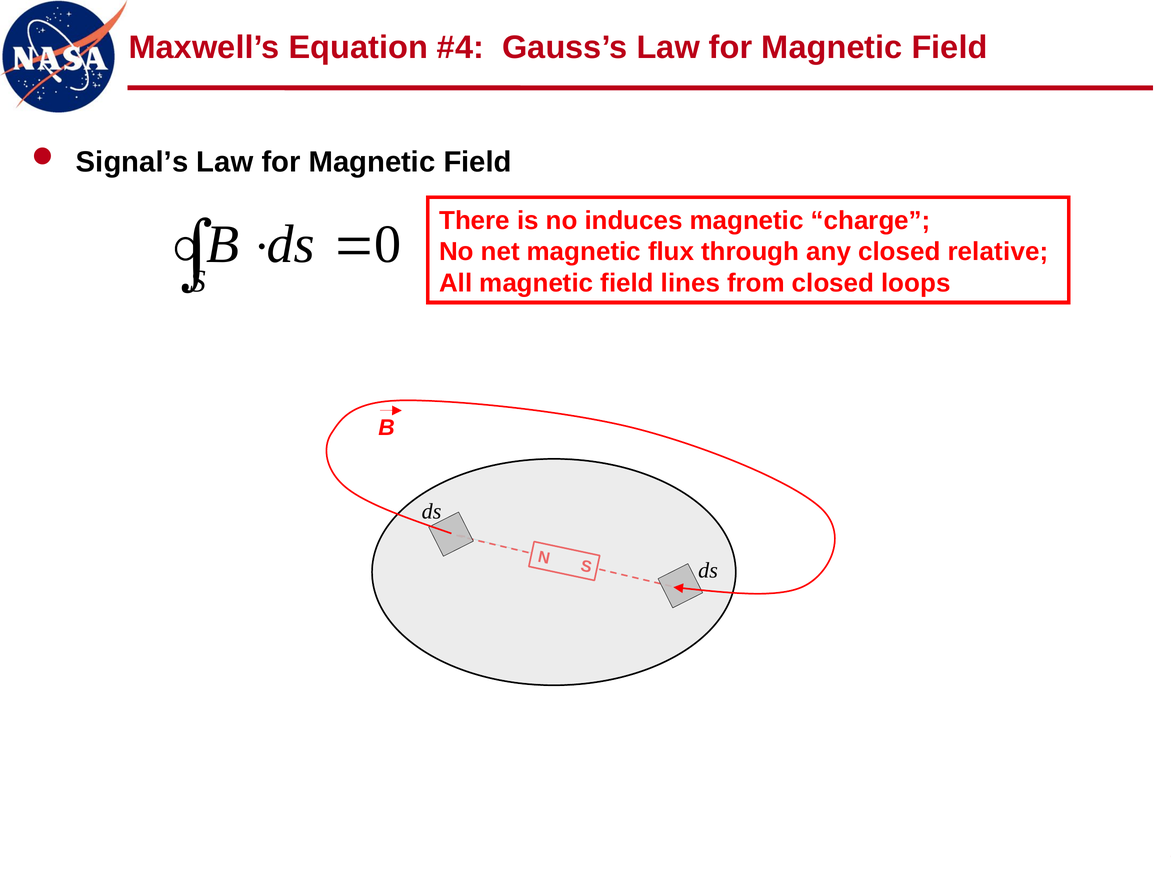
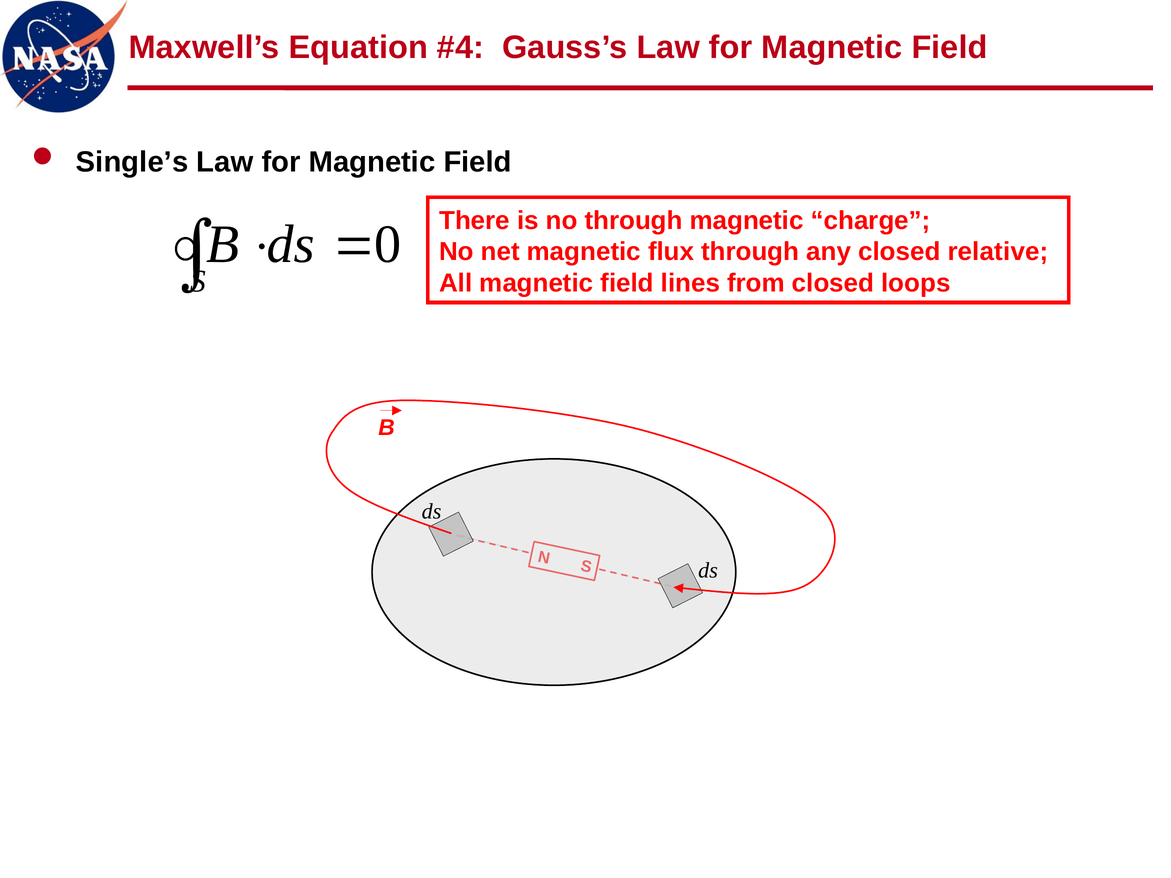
Signal’s: Signal’s -> Single’s
no induces: induces -> through
